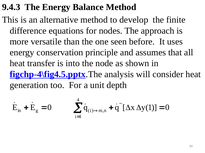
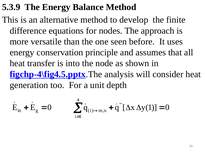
9.4.3: 9.4.3 -> 5.3.9
